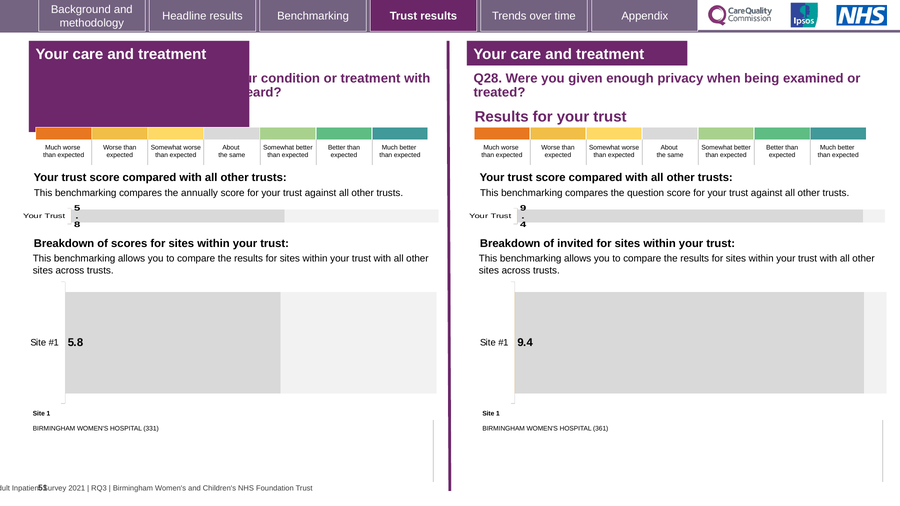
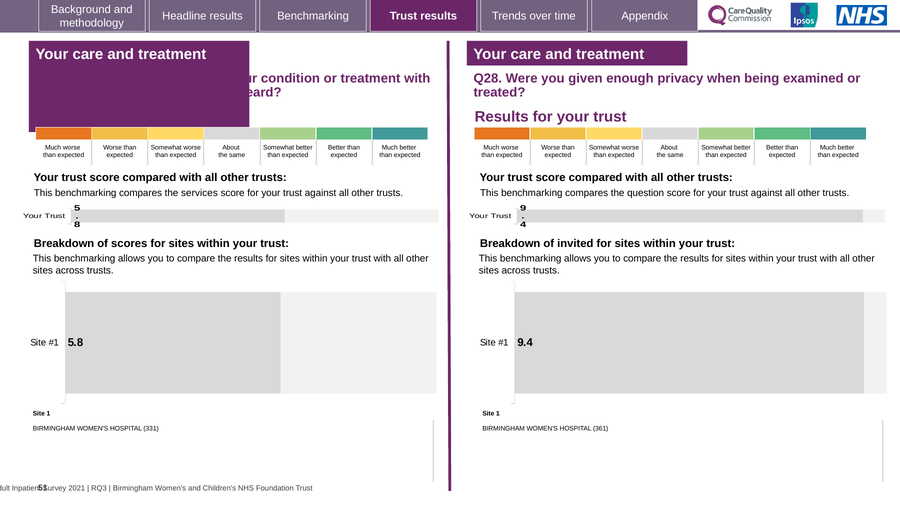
annually: annually -> services
